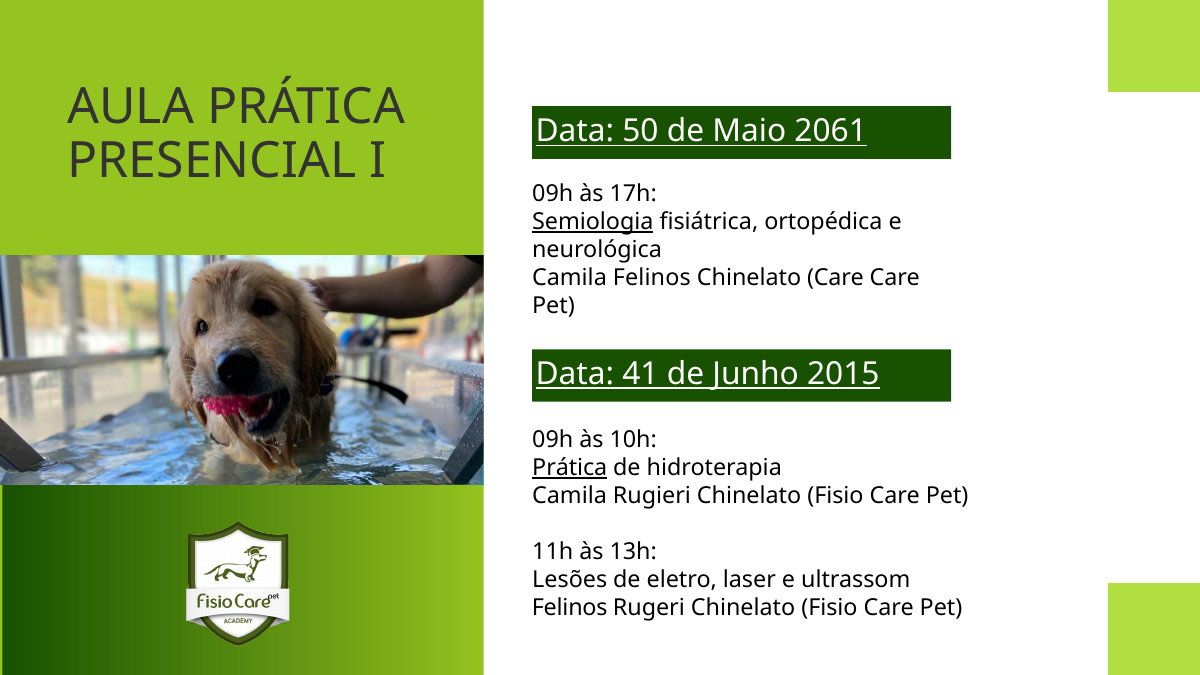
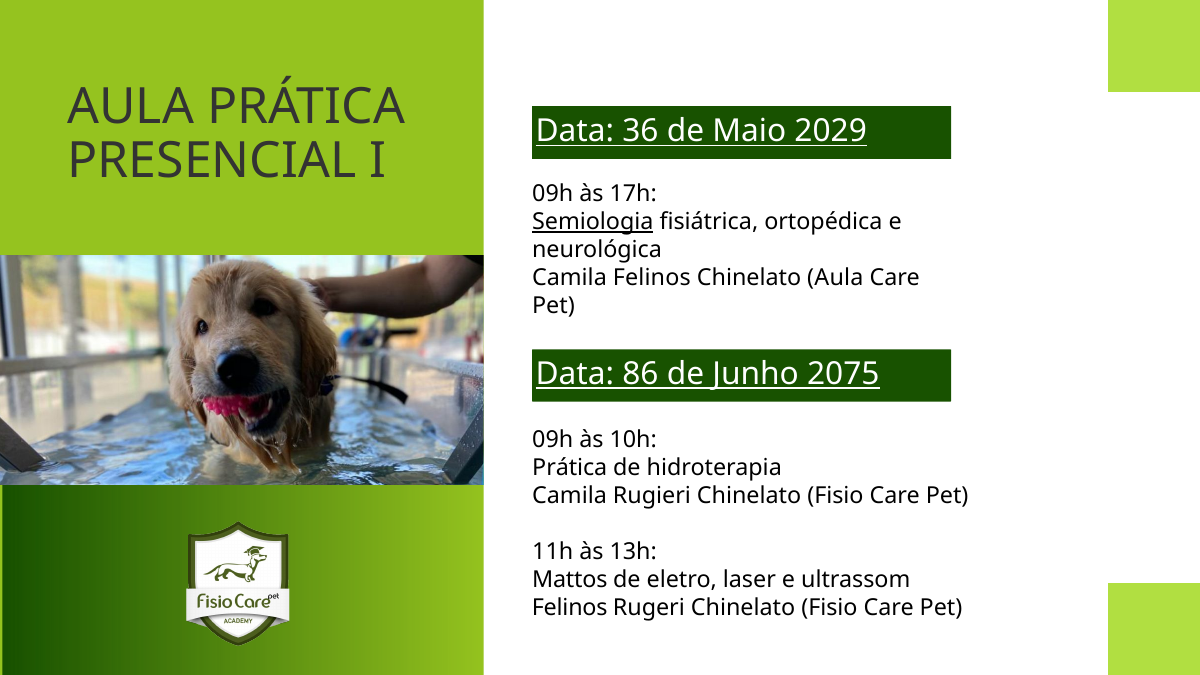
50: 50 -> 36
2061: 2061 -> 2029
Chinelato Care: Care -> Aula
41: 41 -> 86
2015: 2015 -> 2075
Prática at (570, 468) underline: present -> none
Lesões: Lesões -> Mattos
